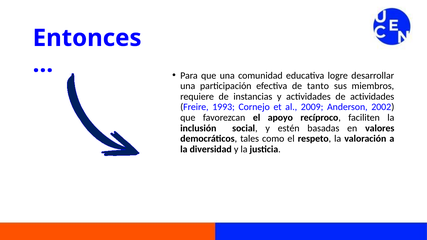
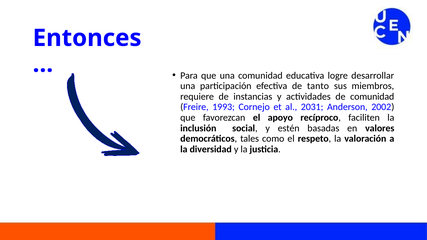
de actividades: actividades -> comunidad
2009: 2009 -> 2031
